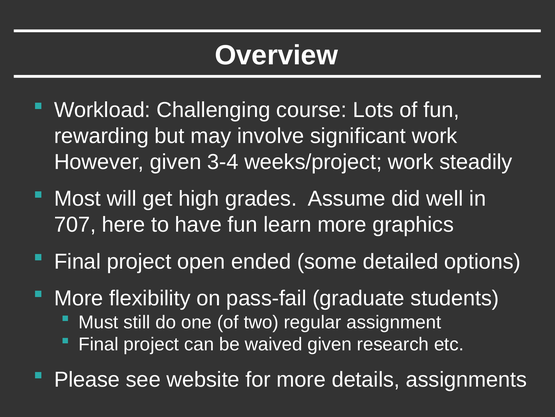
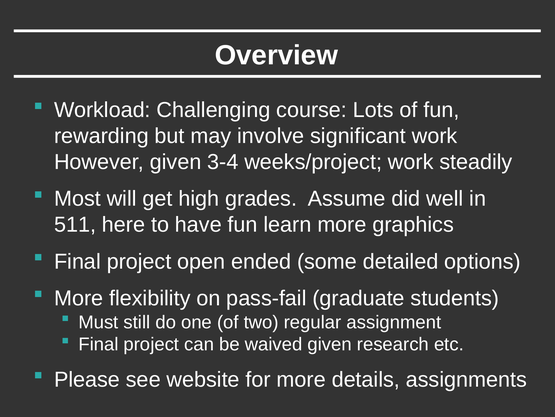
707: 707 -> 511
